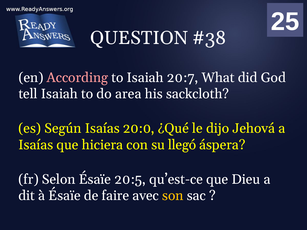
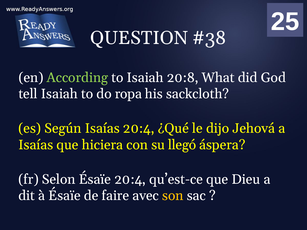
According colour: pink -> light green
20:7: 20:7 -> 20:8
area: area -> ropa
Isaías 20:0: 20:0 -> 20:4
Ésaïe 20:5: 20:5 -> 20:4
